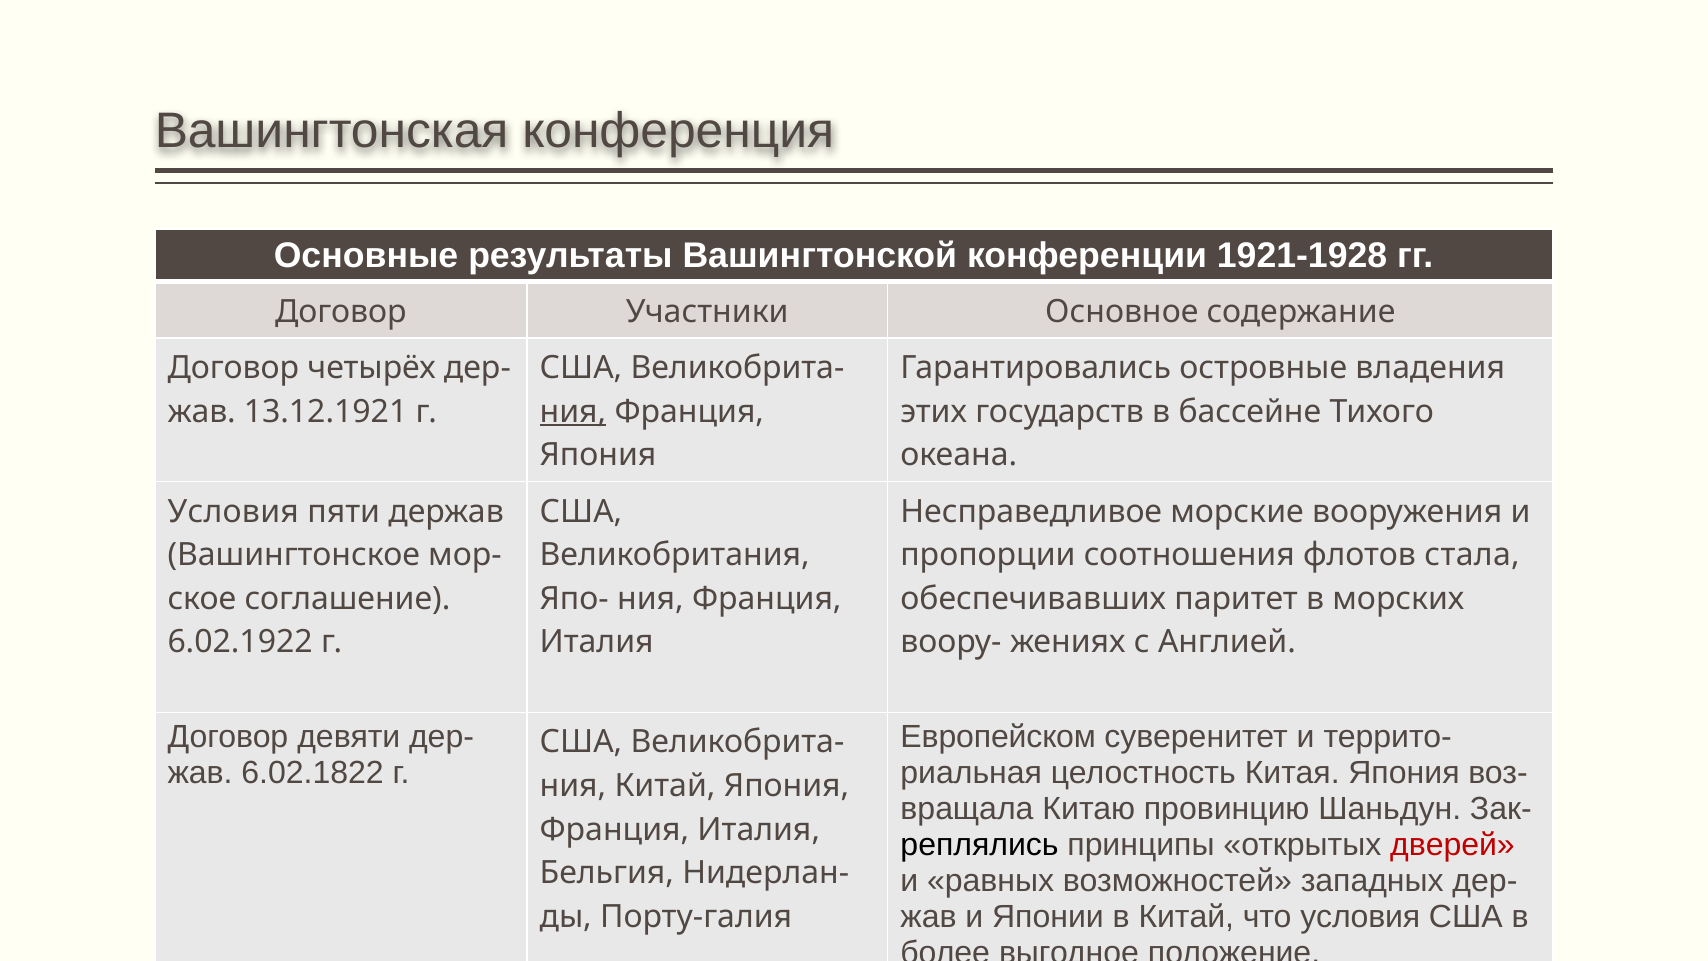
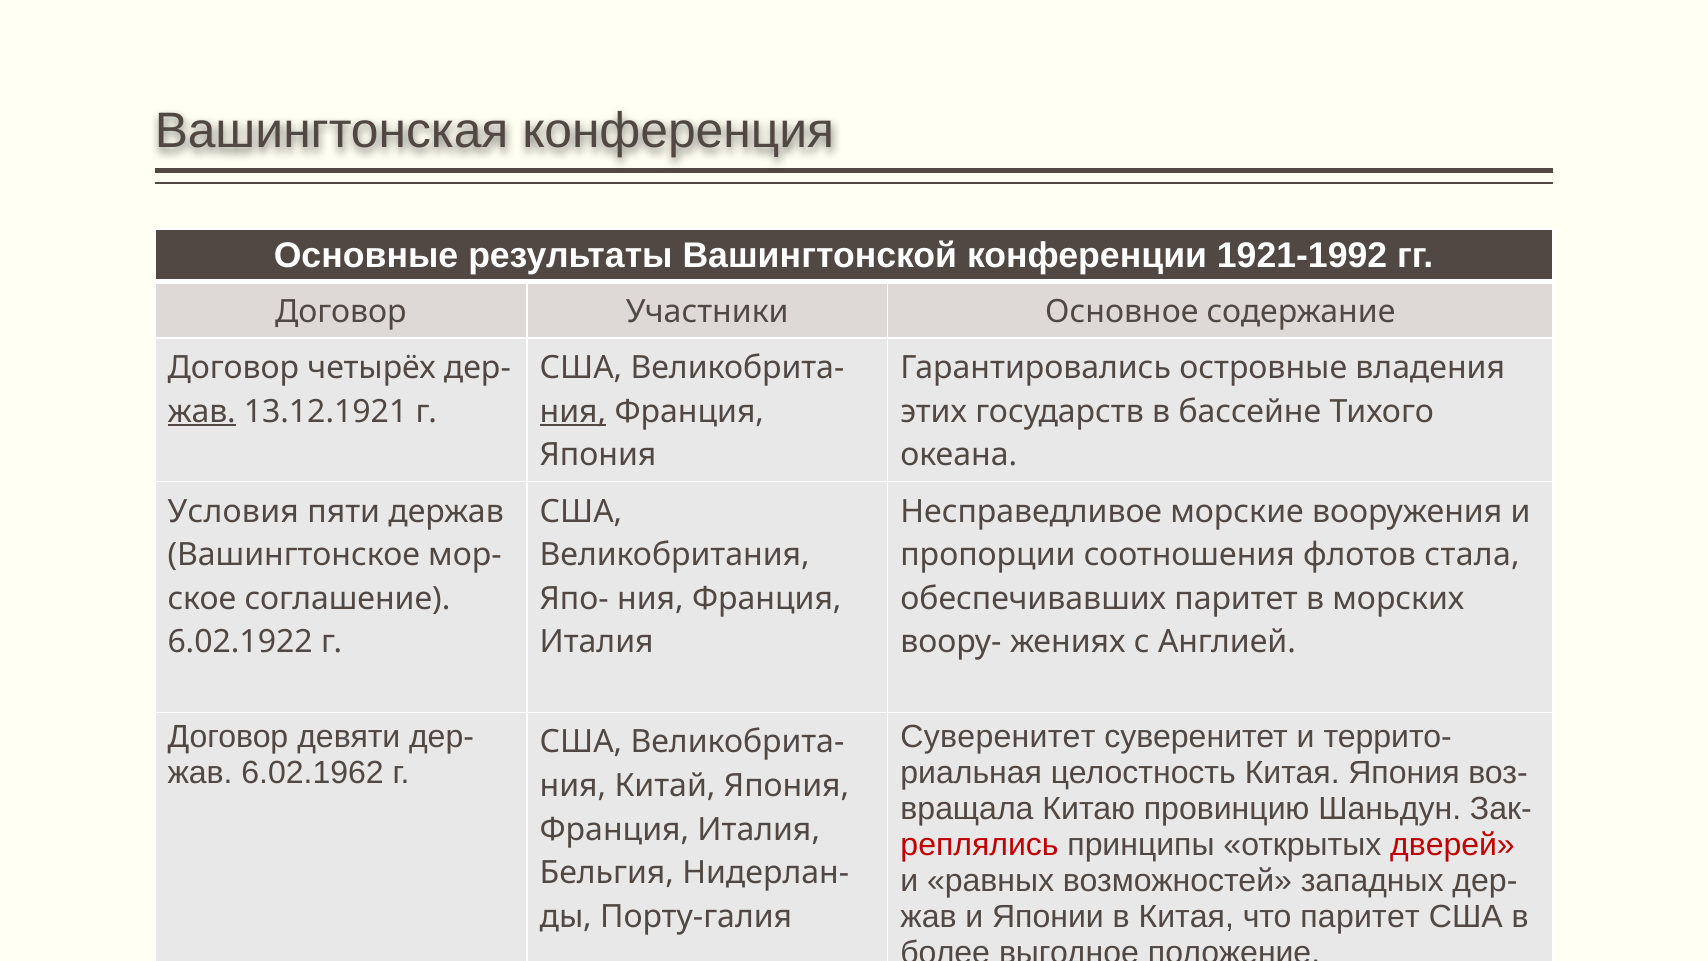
1921-1928: 1921-1928 -> 1921-1992
жав at (202, 411) underline: none -> present
Европейском at (998, 737): Европейском -> Суверенитет
6.02.1822: 6.02.1822 -> 6.02.1962
реплялись colour: black -> red
в Китай: Китай -> Китая
что условия: условия -> паритет
